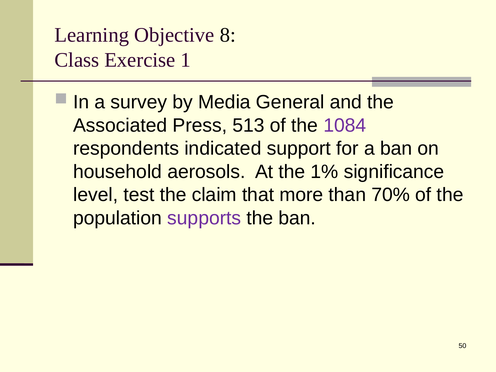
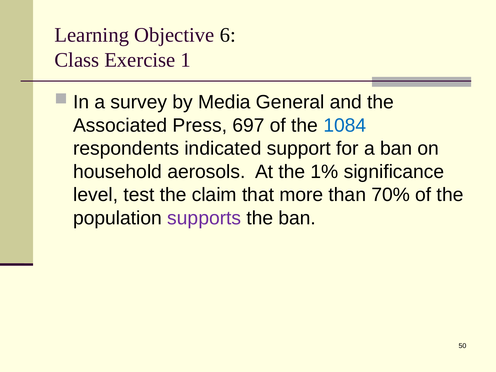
8: 8 -> 6
513: 513 -> 697
1084 colour: purple -> blue
